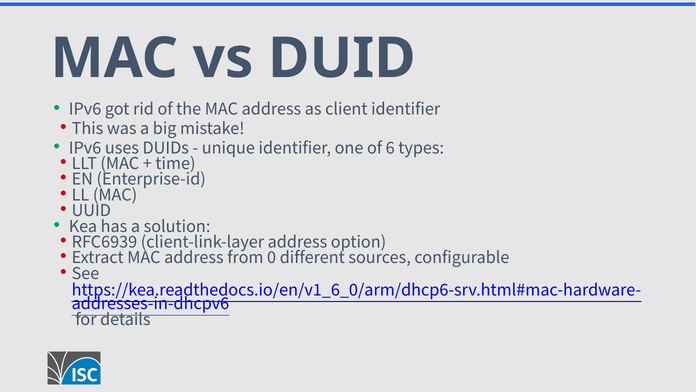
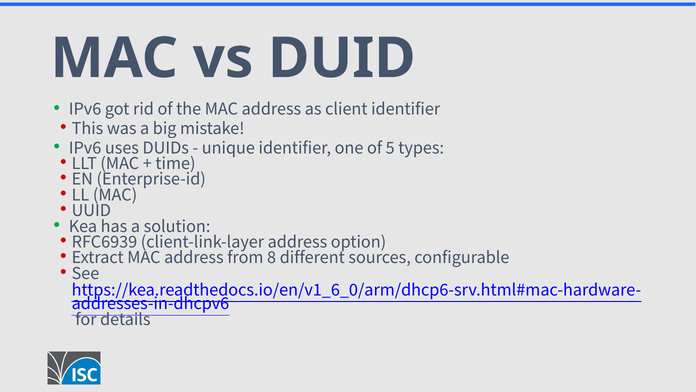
6: 6 -> 5
0: 0 -> 8
